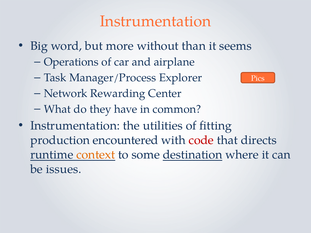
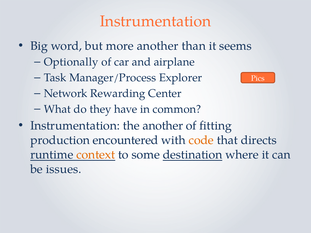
more without: without -> another
Operations: Operations -> Optionally
the utilities: utilities -> another
code colour: red -> orange
